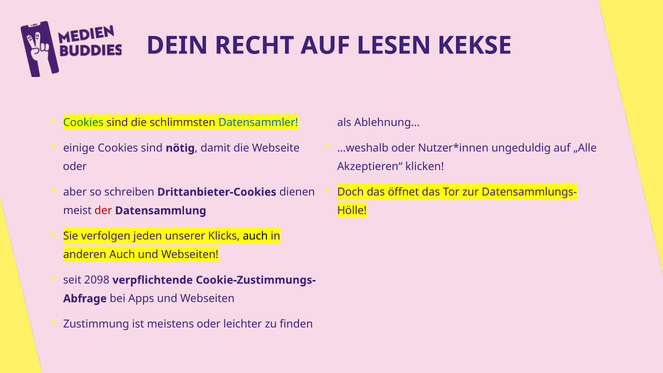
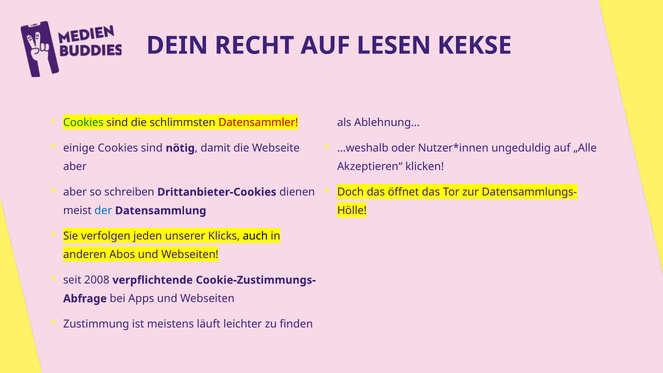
Datensammler colour: blue -> red
oder at (75, 167): oder -> aber
der colour: red -> blue
anderen Auch: Auch -> Abos
2098: 2098 -> 2008
meistens oder: oder -> läuft
